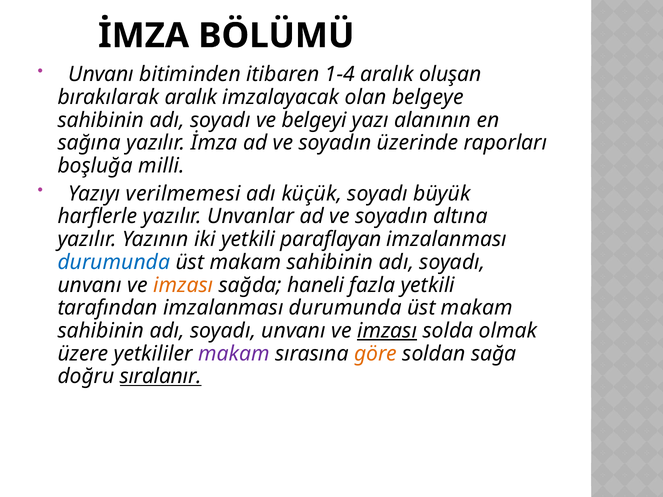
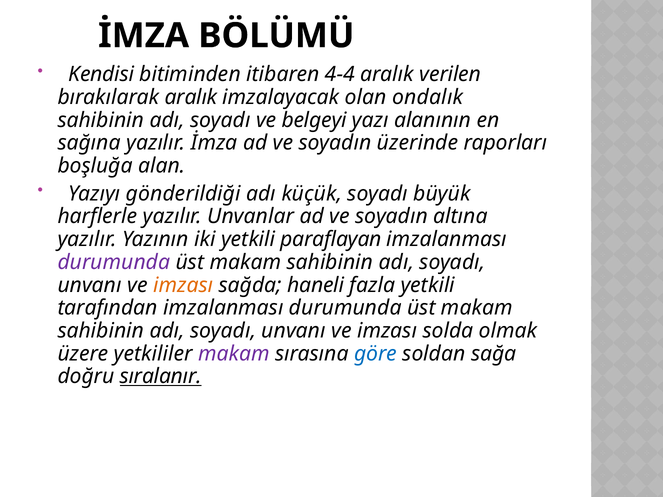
Unvanı at (101, 74): Unvanı -> Kendisi
1-4: 1-4 -> 4-4
oluşan: oluşan -> verilen
belgeye: belgeye -> ondalık
milli: milli -> alan
verilmemesi: verilmemesi -> gönderildiği
durumunda at (114, 262) colour: blue -> purple
imzası at (387, 331) underline: present -> none
göre colour: orange -> blue
